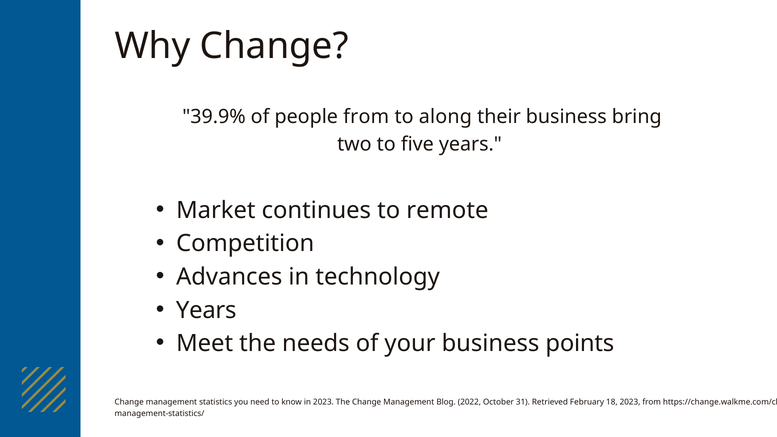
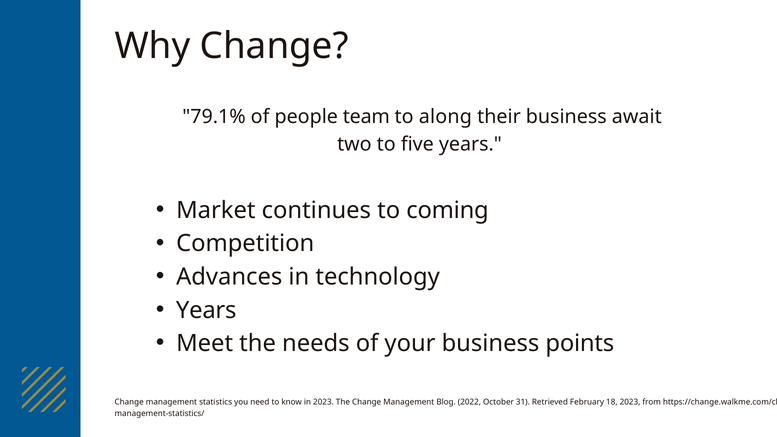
39.9%: 39.9% -> 79.1%
people from: from -> team
bring: bring -> await
remote: remote -> coming
